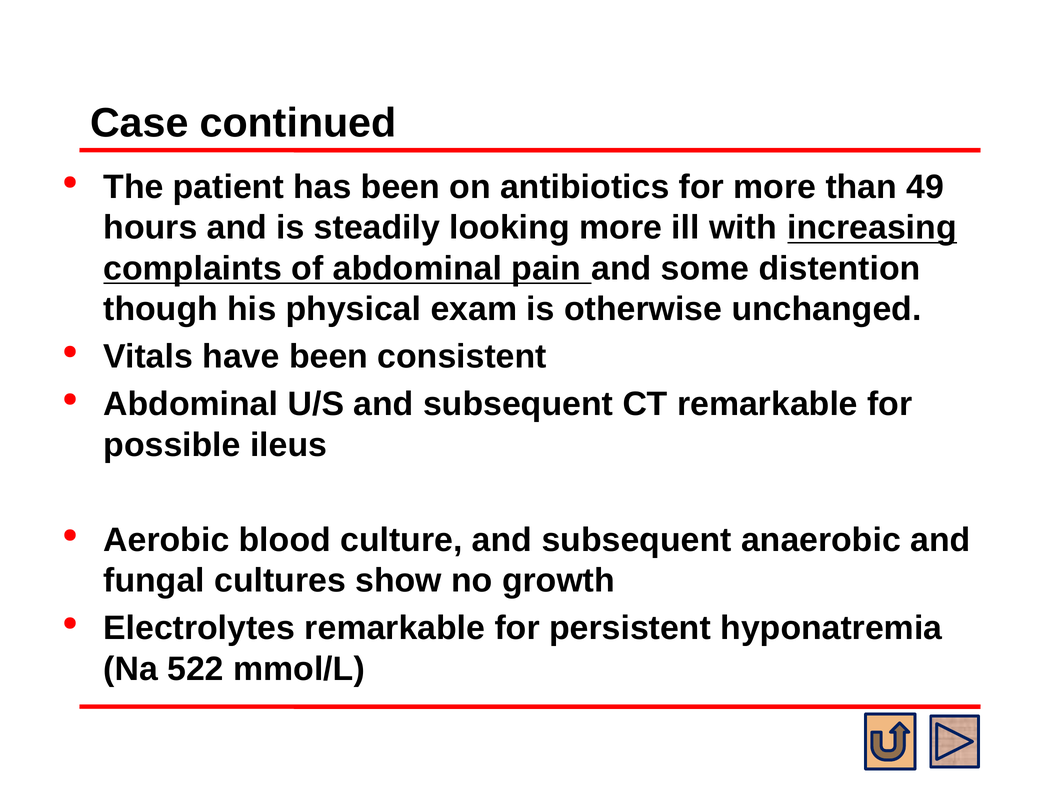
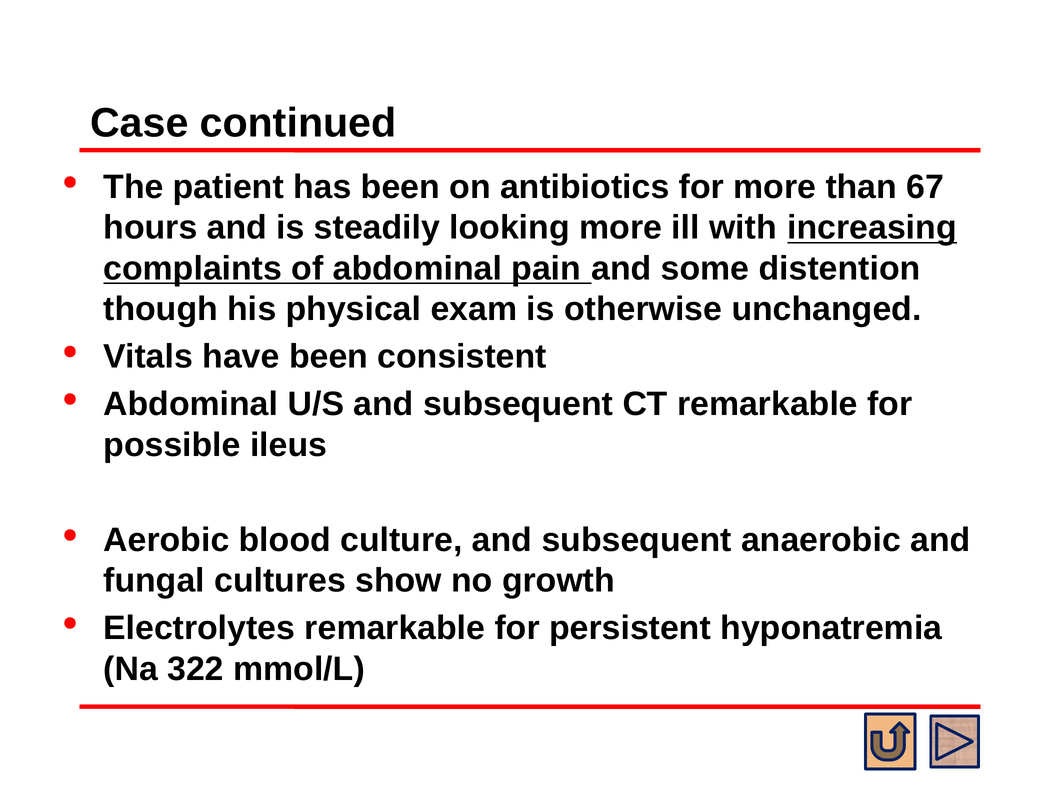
49: 49 -> 67
522: 522 -> 322
